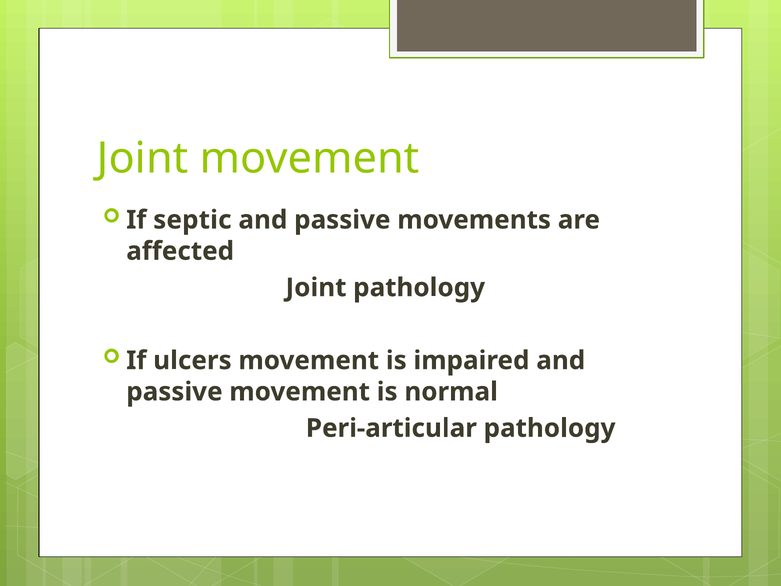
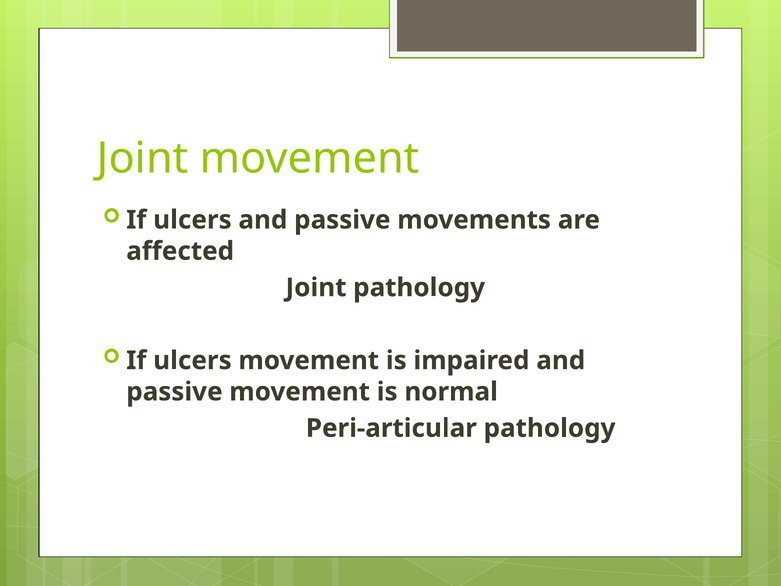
septic at (192, 220): septic -> ulcers
